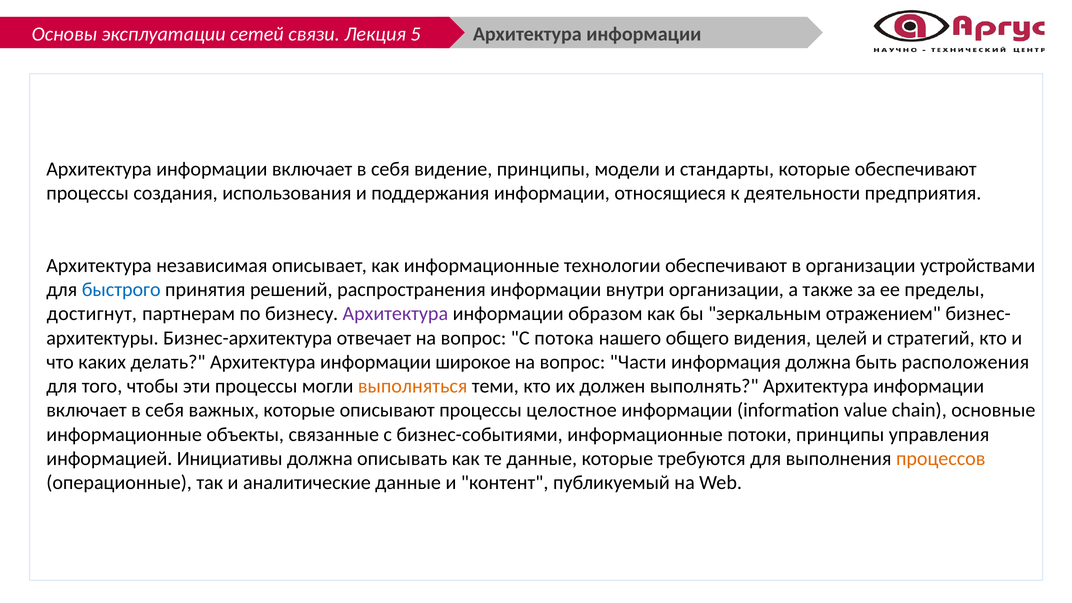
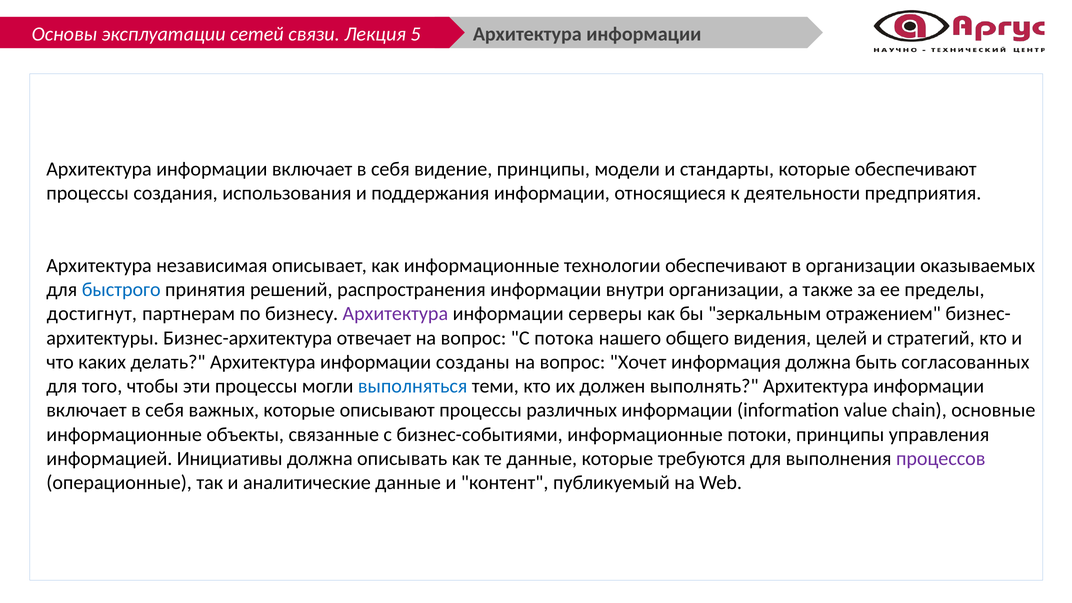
устройствами: устройствами -> оказываемых
образом: образом -> серверы
широкое: широкое -> созданы
Части: Части -> Хочет
расположения: расположения -> согласованных
выполняться colour: orange -> blue
целостное: целостное -> различных
процессов colour: orange -> purple
